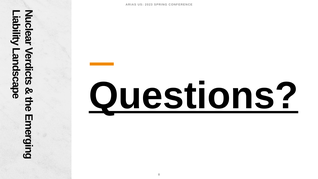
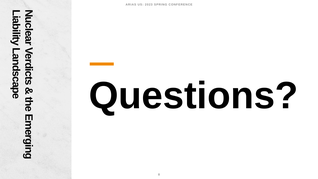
Questions underline: present -> none
